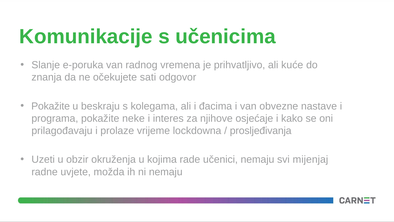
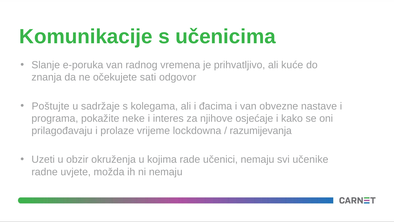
Pokažite at (51, 106): Pokažite -> Poštujte
beskraju: beskraju -> sadržaje
prosljeđivanja: prosljeđivanja -> razumijevanja
mijenjaj: mijenjaj -> učenike
